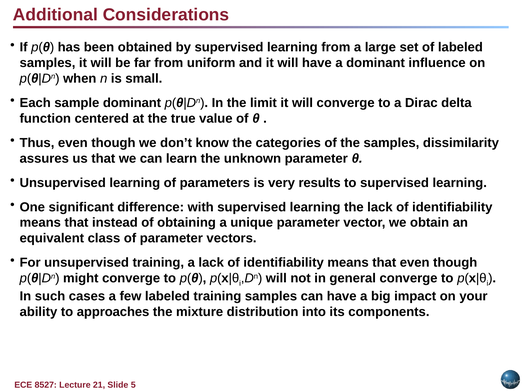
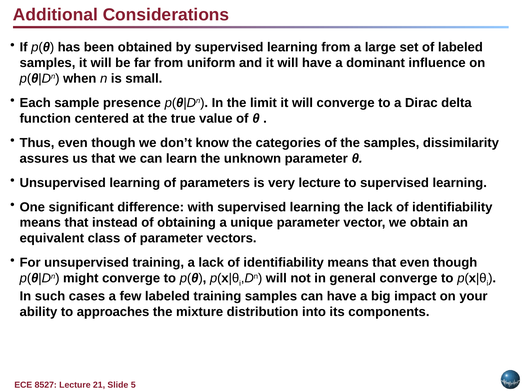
sample dominant: dominant -> presence
very results: results -> lecture
